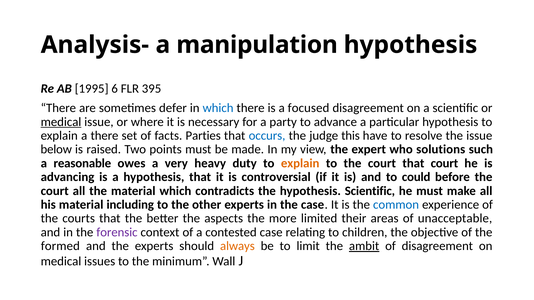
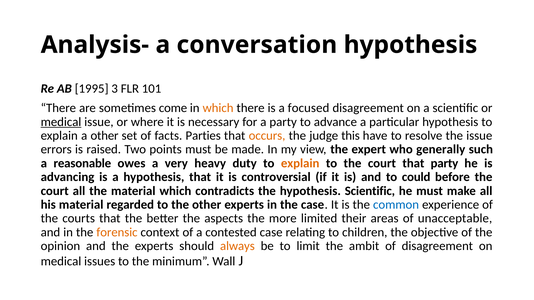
manipulation: manipulation -> conversation
6: 6 -> 3
395: 395 -> 101
defer: defer -> come
which at (218, 108) colour: blue -> orange
a there: there -> other
occurs colour: blue -> orange
below: below -> errors
solutions: solutions -> generally
that court: court -> party
including: including -> regarded
forensic colour: purple -> orange
formed: formed -> opinion
ambit underline: present -> none
